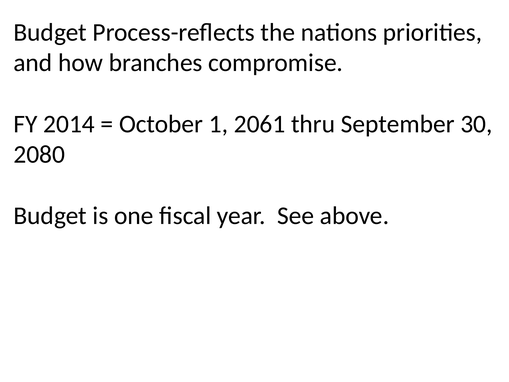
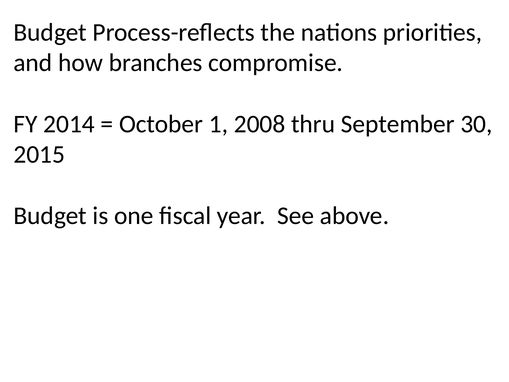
2061: 2061 -> 2008
2080: 2080 -> 2015
